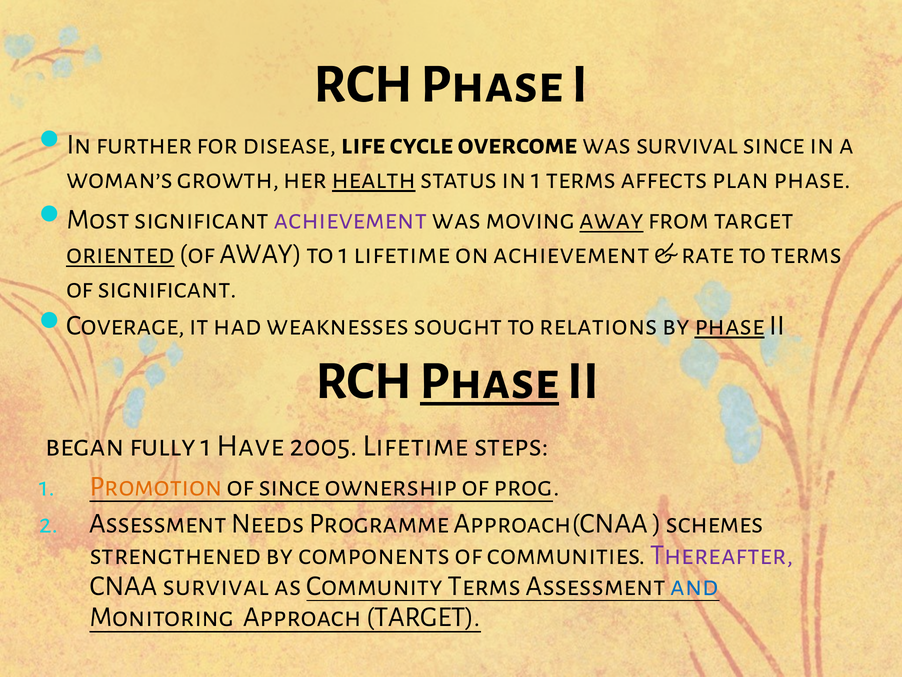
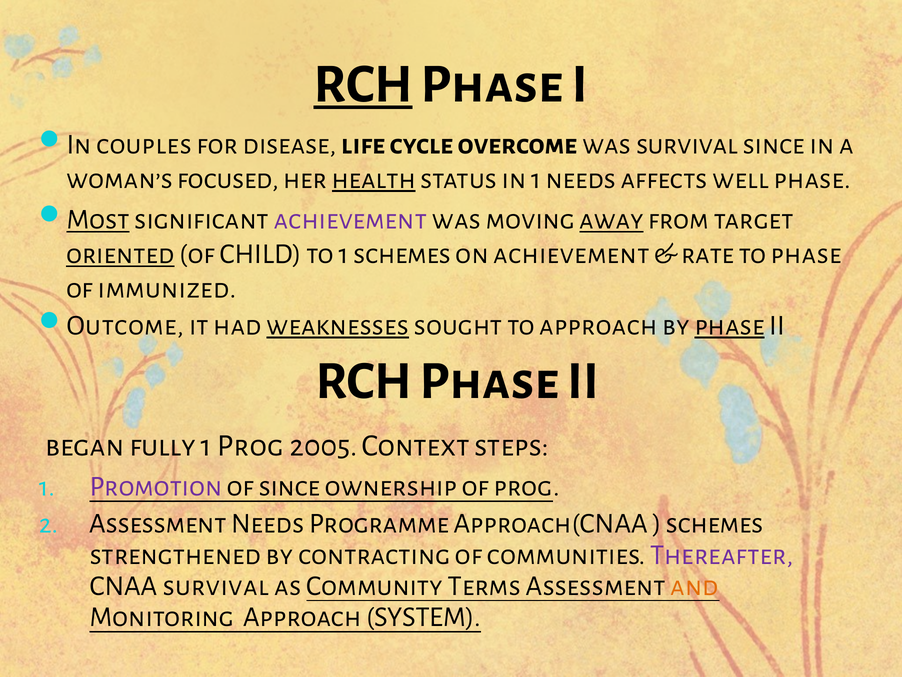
RCH at (363, 84) underline: none -> present
further: further -> couples
growth: growth -> focused
1 terms: terms -> needs
plan: plan -> well
Most underline: none -> present
of AWAY: AWAY -> CHILD
1 lifetime: lifetime -> schemes
to terms: terms -> phase
of significant: significant -> immunized
Coverage: Coverage -> Outcome
weaknesses underline: none -> present
to relations: relations -> approach
Phase at (490, 380) underline: present -> none
1 Have: Have -> Prog
2005 Lifetime: Lifetime -> Context
Promotion colour: orange -> purple
components: components -> contracting
and colour: blue -> orange
Approach TARGET: TARGET -> SYSTEM
